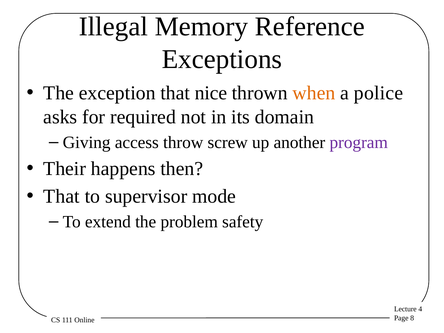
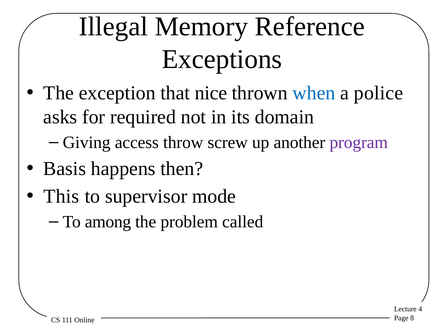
when colour: orange -> blue
Their: Their -> Basis
That at (62, 196): That -> This
extend: extend -> among
safety: safety -> called
